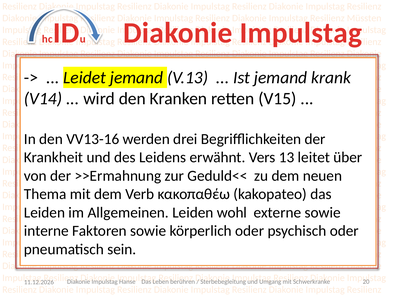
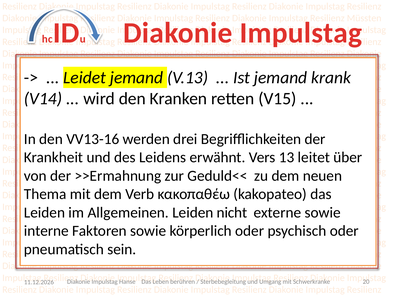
wohl: wohl -> nicht
